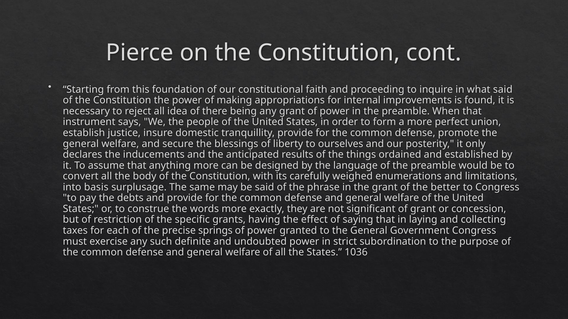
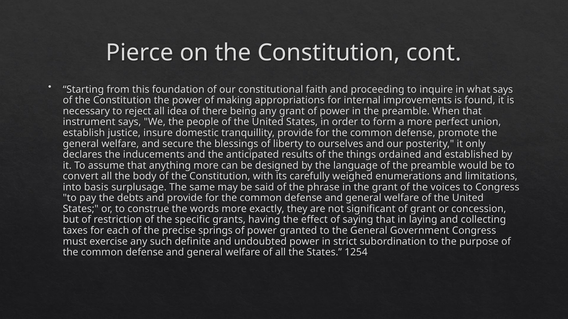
what said: said -> says
better: better -> voices
1036: 1036 -> 1254
